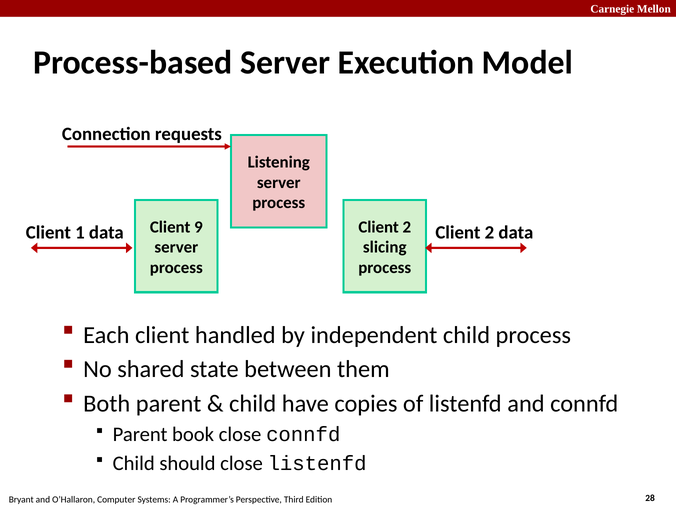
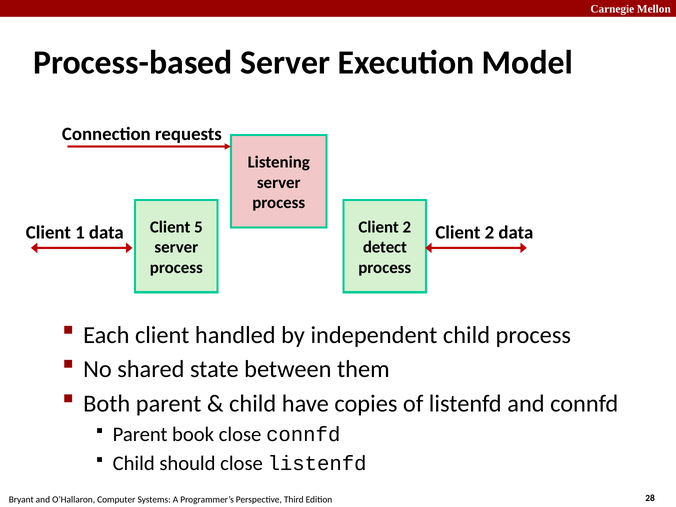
9: 9 -> 5
slicing: slicing -> detect
